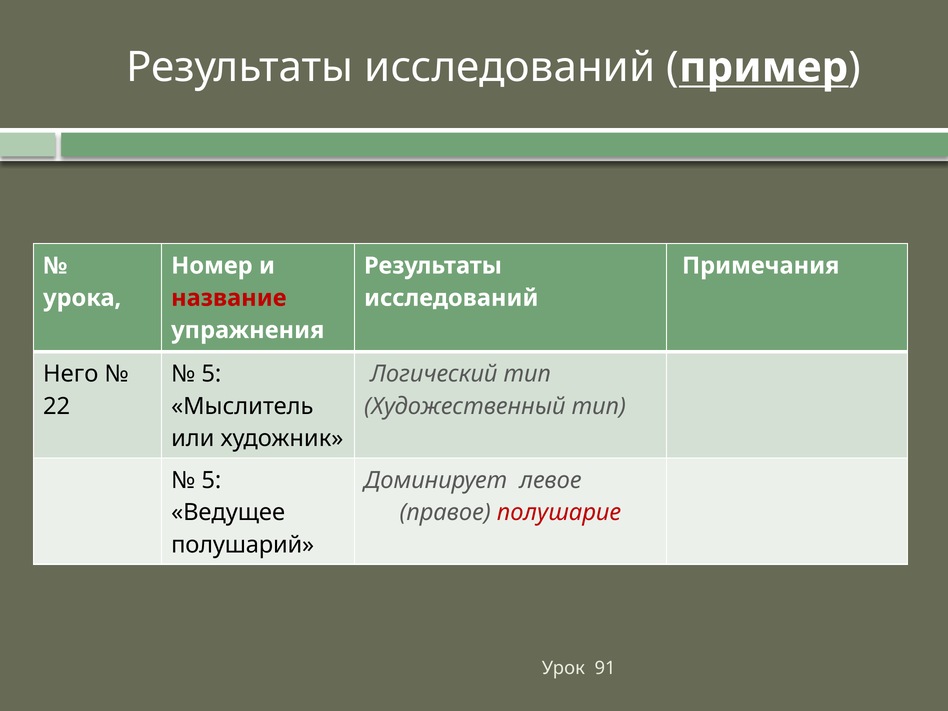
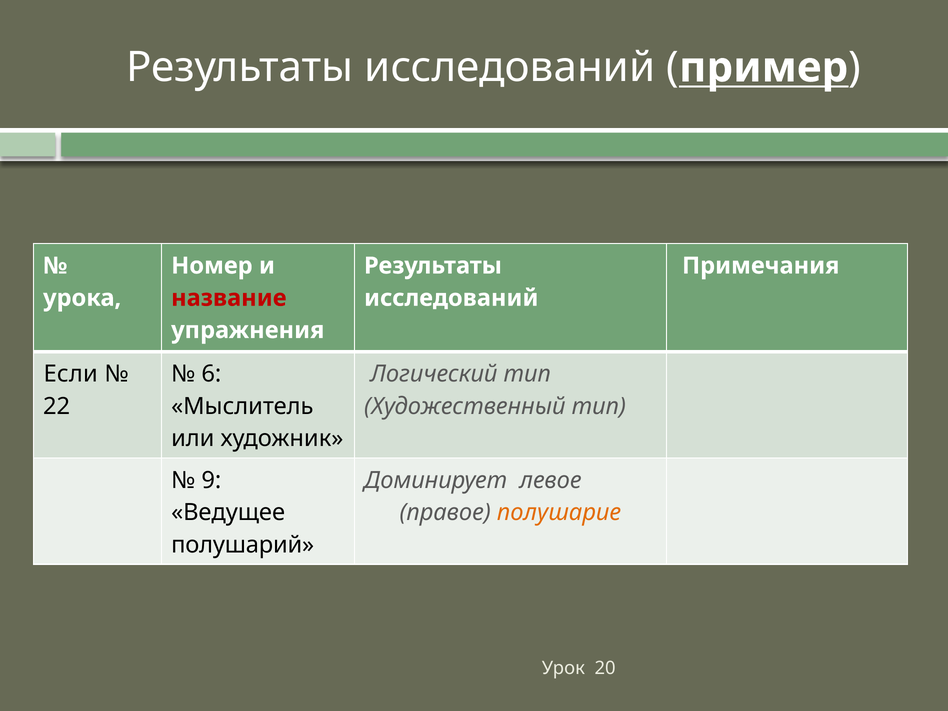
Него: Него -> Если
5 at (211, 374): 5 -> 6
5 at (211, 480): 5 -> 9
полушарие colour: red -> orange
91: 91 -> 20
